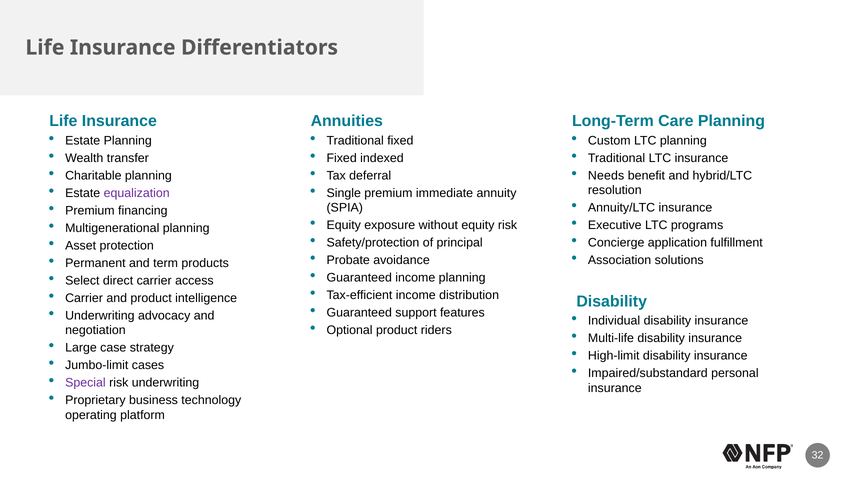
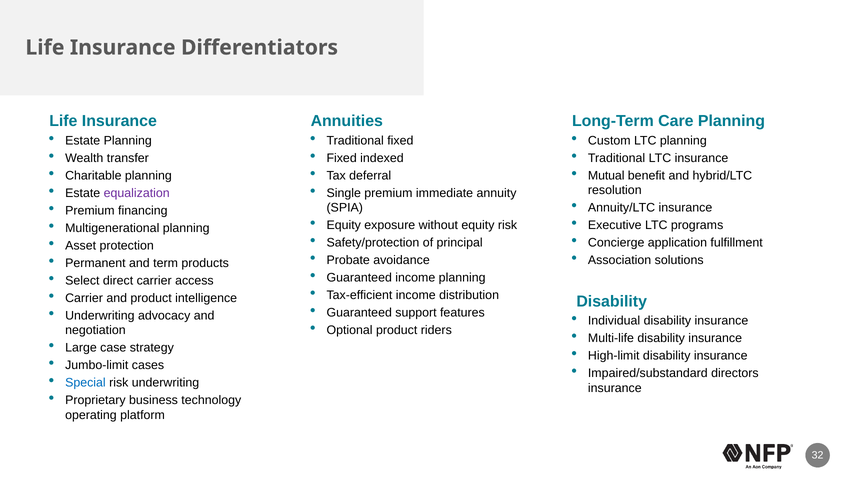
Needs: Needs -> Mutual
personal: personal -> directors
Special colour: purple -> blue
